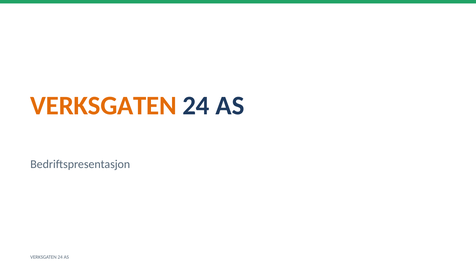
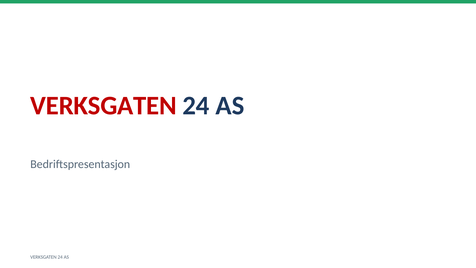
VERKSGATEN at (103, 106) colour: orange -> red
